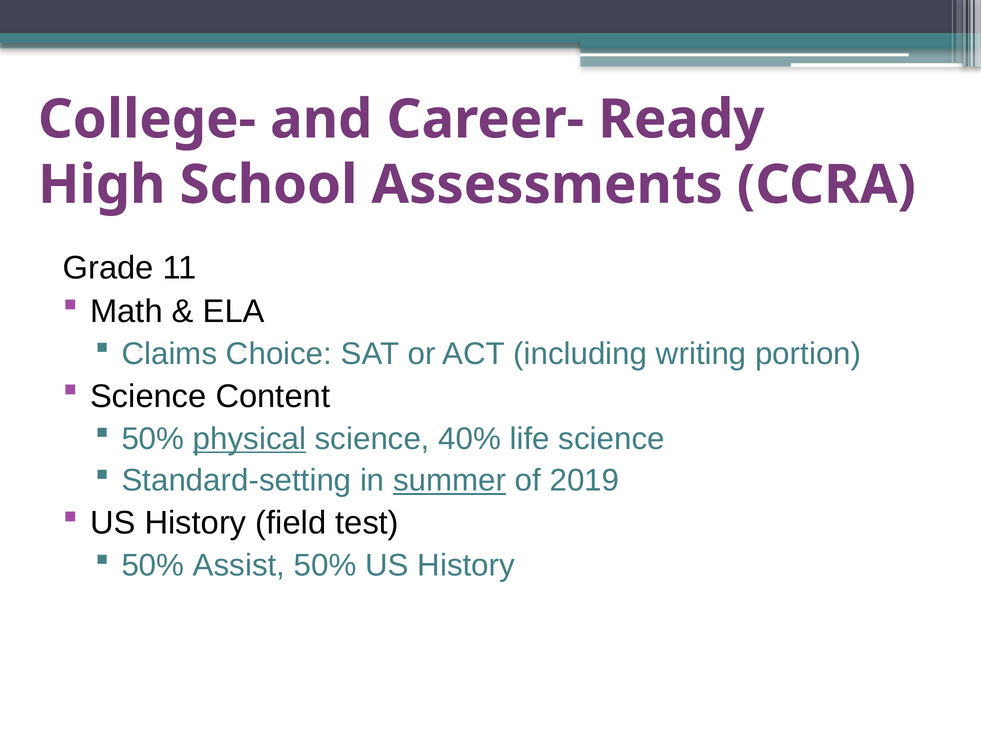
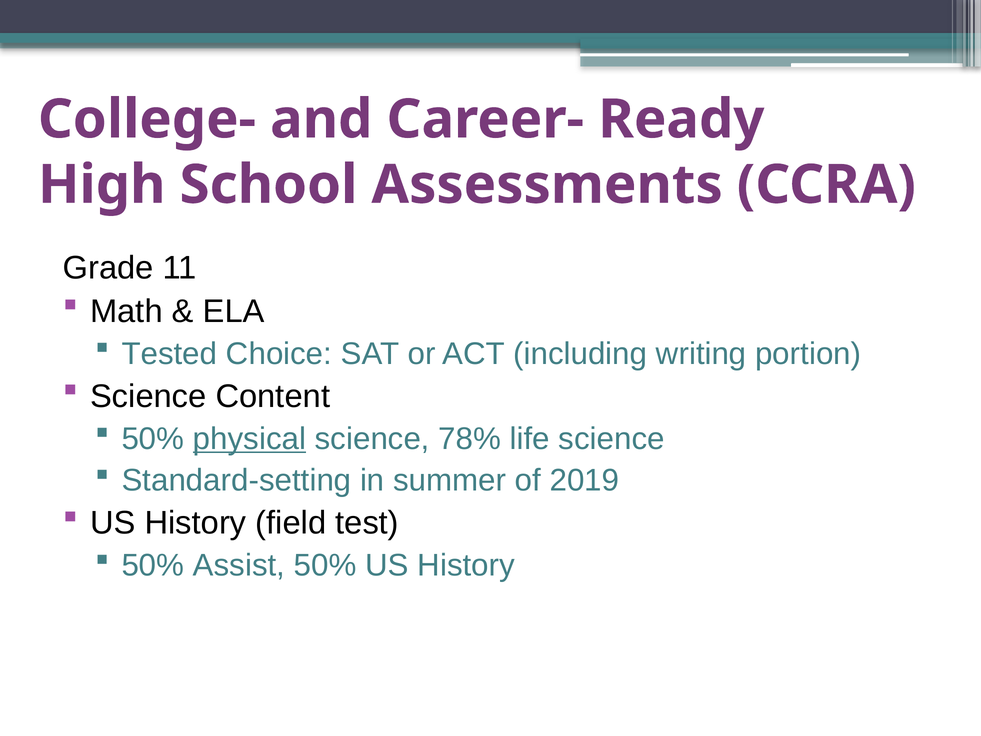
Claims: Claims -> Tested
40%: 40% -> 78%
summer underline: present -> none
